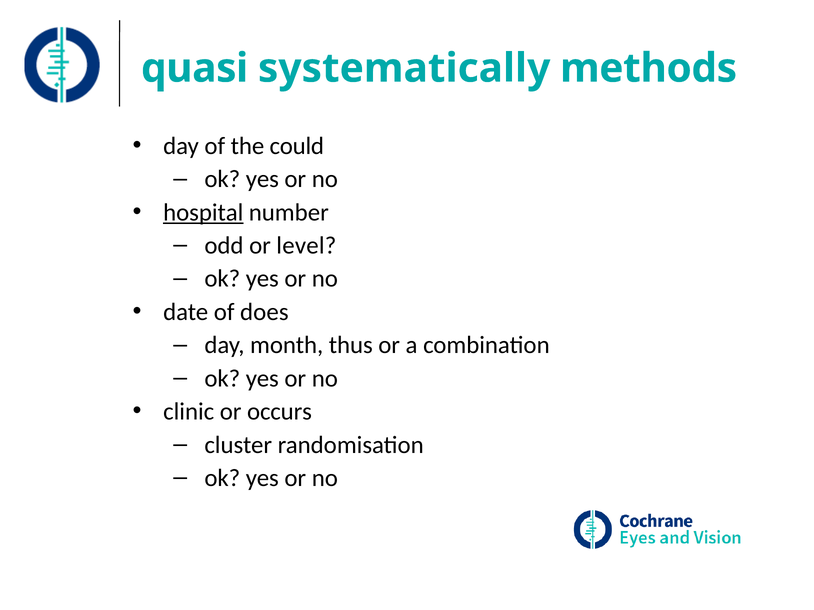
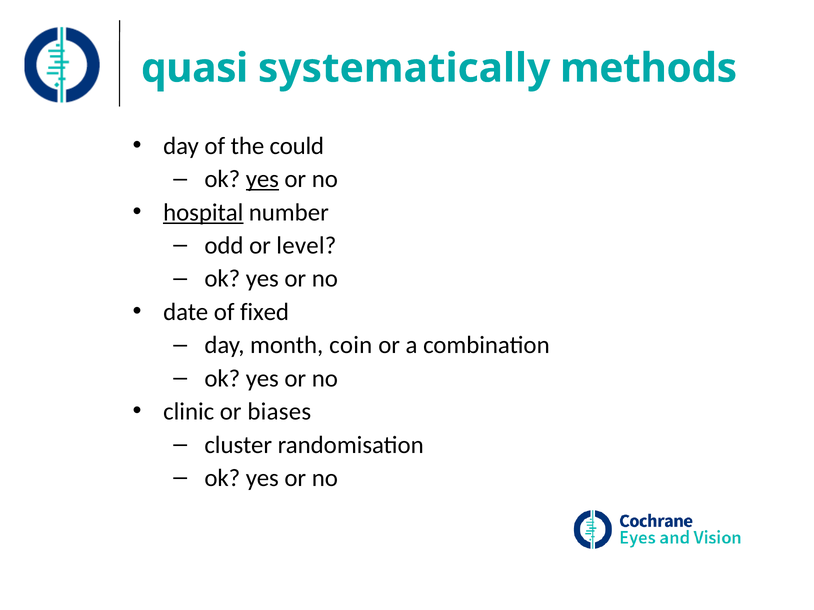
yes at (262, 179) underline: none -> present
does: does -> fixed
thus: thus -> coin
occurs: occurs -> biases
